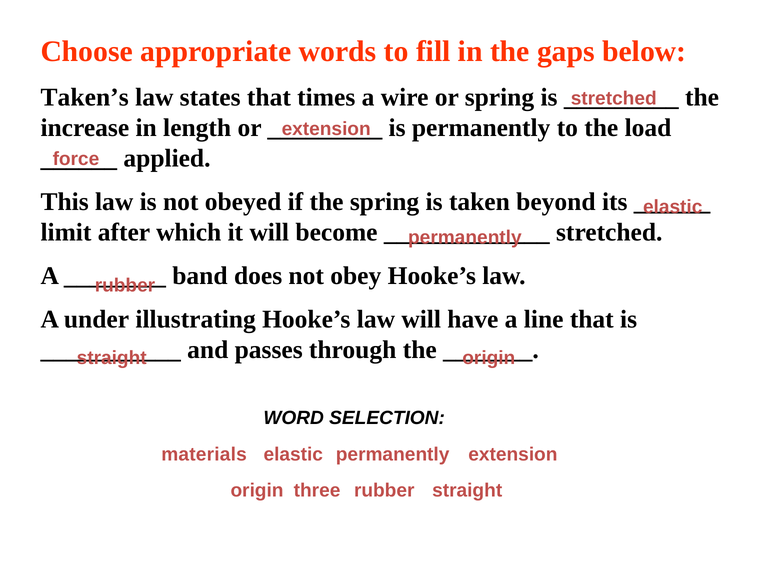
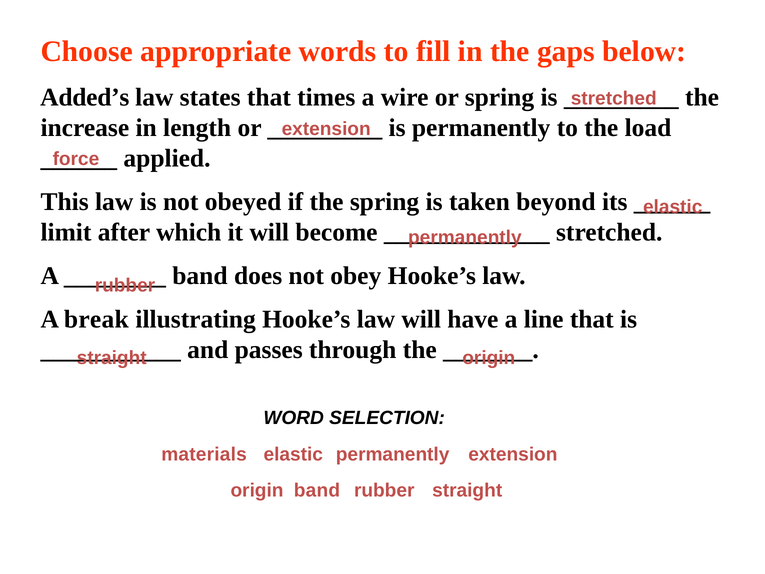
Taken’s: Taken’s -> Added’s
under: under -> break
three at (317, 490): three -> band
